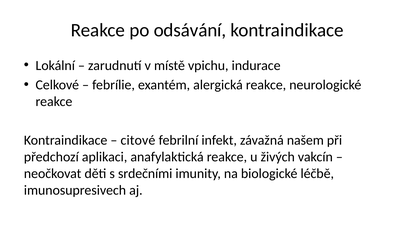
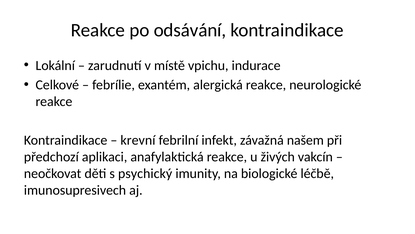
citové: citové -> krevní
srdečními: srdečními -> psychický
